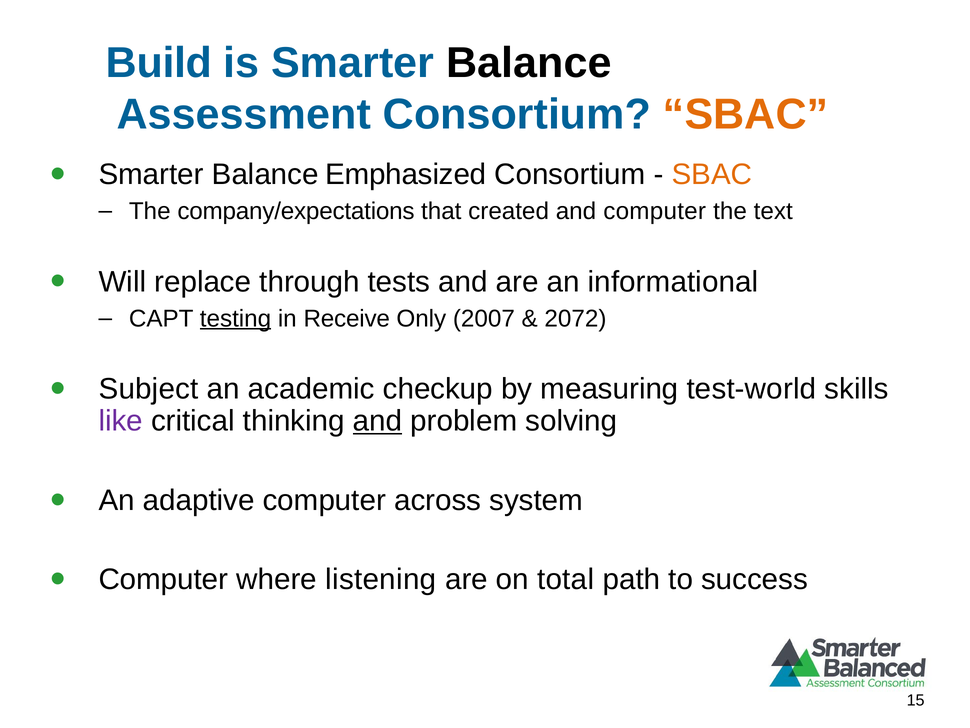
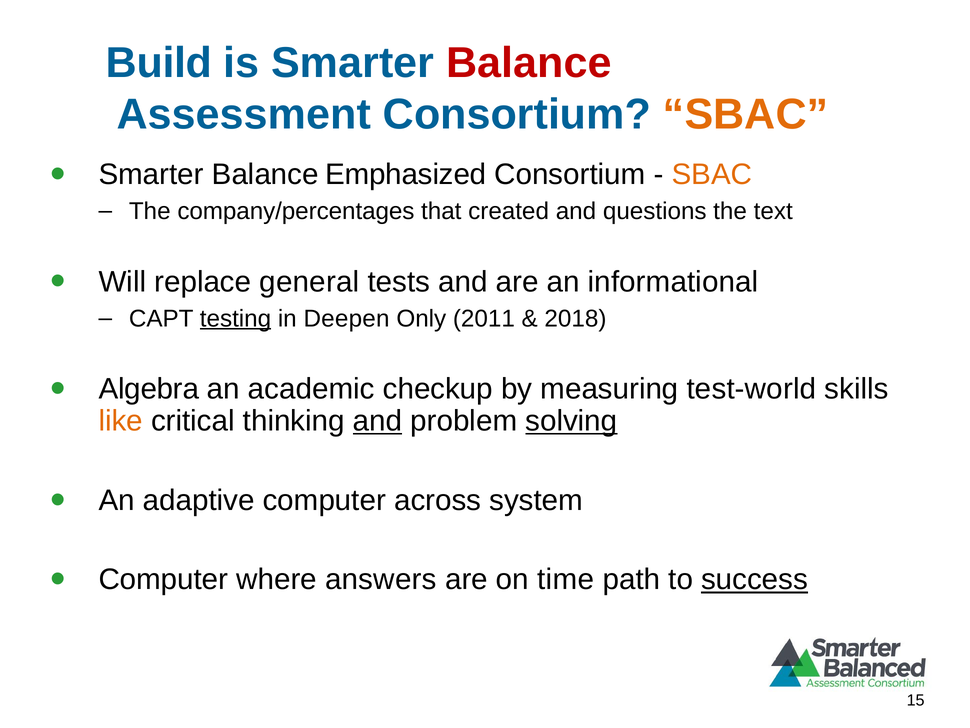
Balance at (529, 63) colour: black -> red
company/expectations: company/expectations -> company/percentages
and computer: computer -> questions
through: through -> general
Receive: Receive -> Deepen
2007: 2007 -> 2011
2072: 2072 -> 2018
Subject: Subject -> Algebra
like colour: purple -> orange
solving underline: none -> present
listening: listening -> answers
total: total -> time
success underline: none -> present
